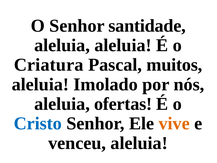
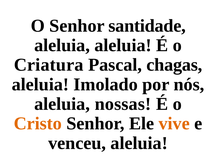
muitos: muitos -> chagas
ofertas: ofertas -> nossas
Cristo colour: blue -> orange
